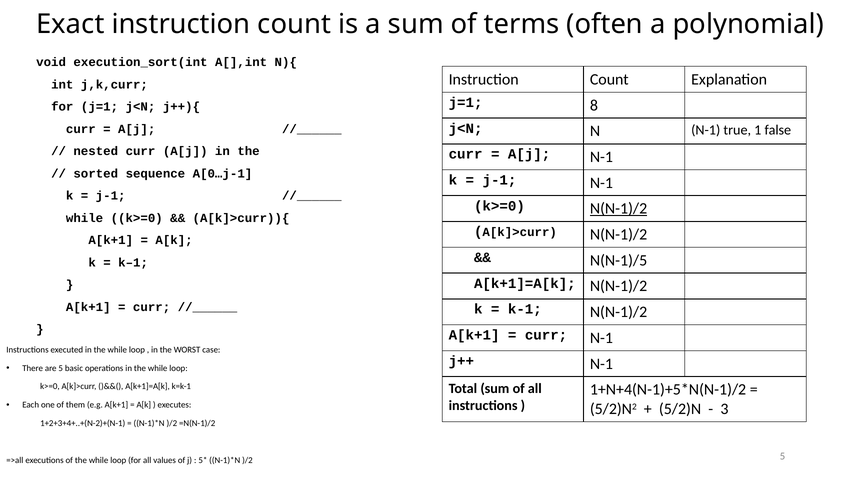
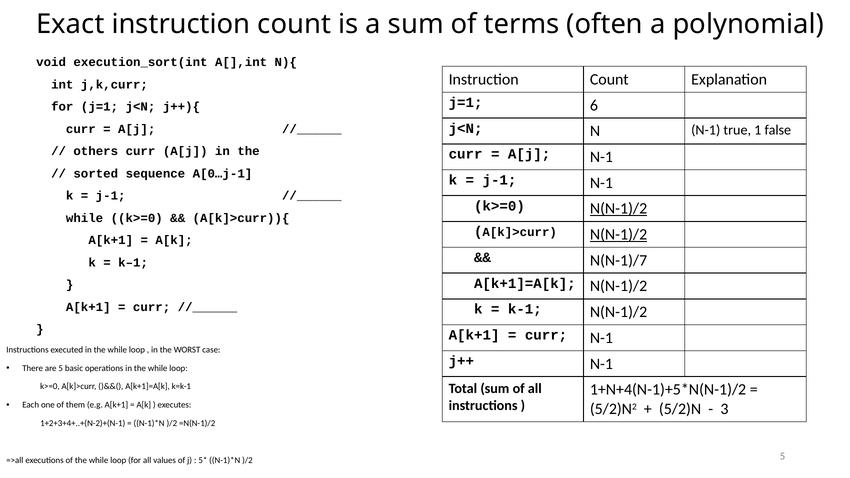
8: 8 -> 6
nested: nested -> others
N(N-1)/2 at (619, 235) underline: none -> present
N(N-1)/5: N(N-1)/5 -> N(N-1)/7
